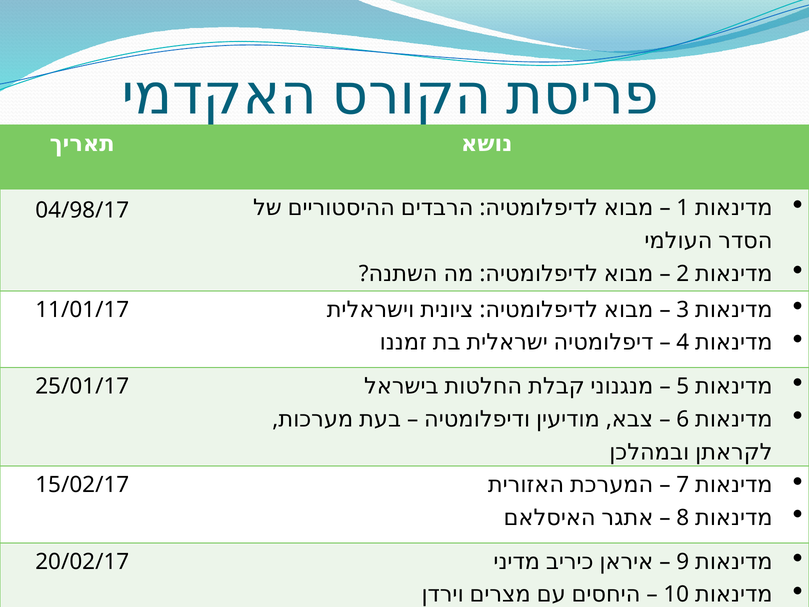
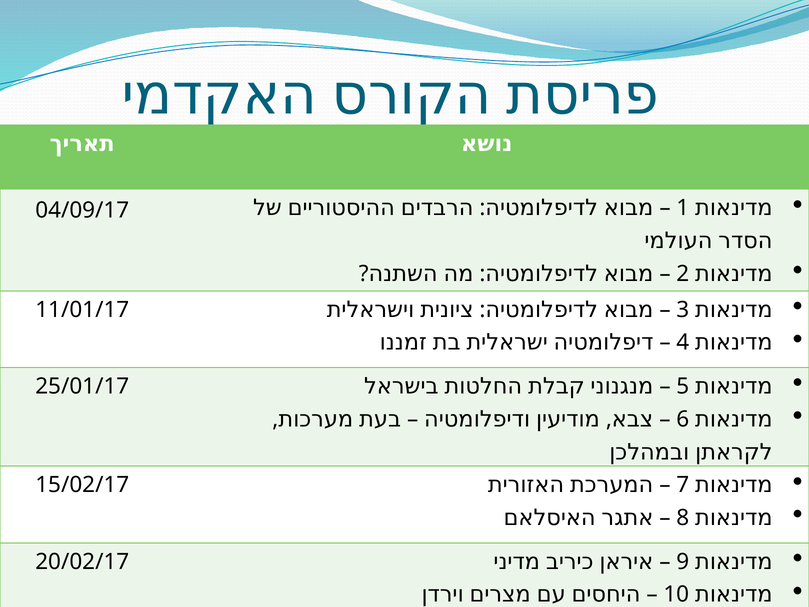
04/98/17: 04/98/17 -> 04/09/17
